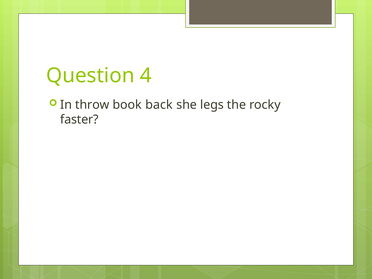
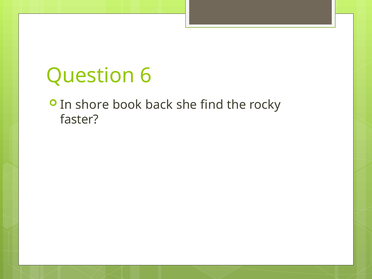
4: 4 -> 6
throw: throw -> shore
legs: legs -> find
